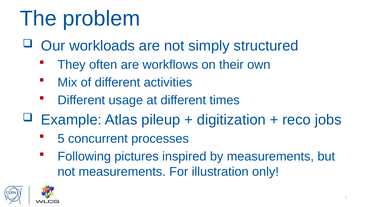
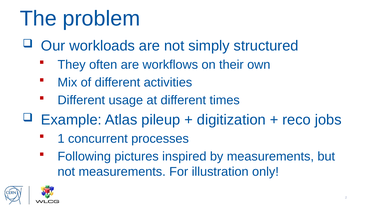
5: 5 -> 1
